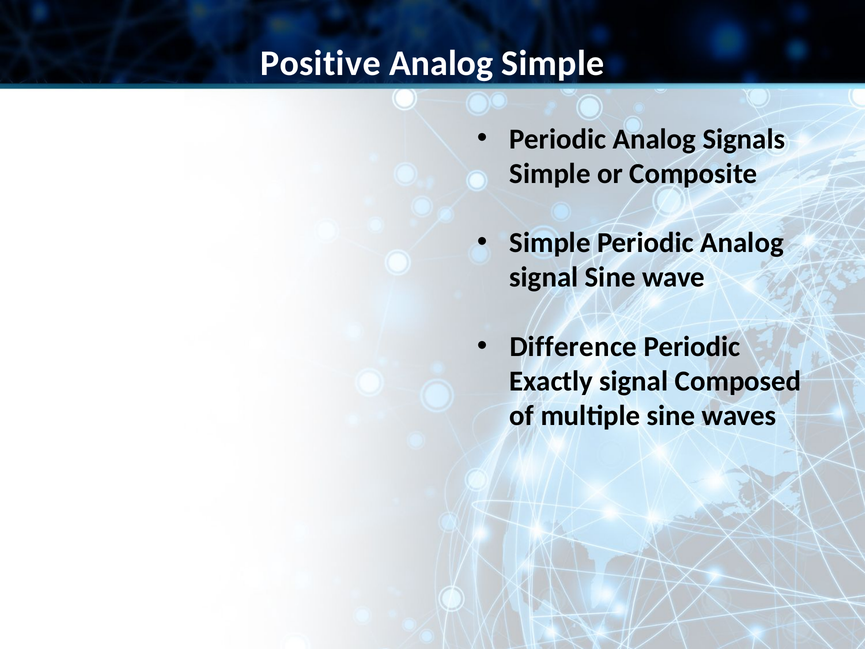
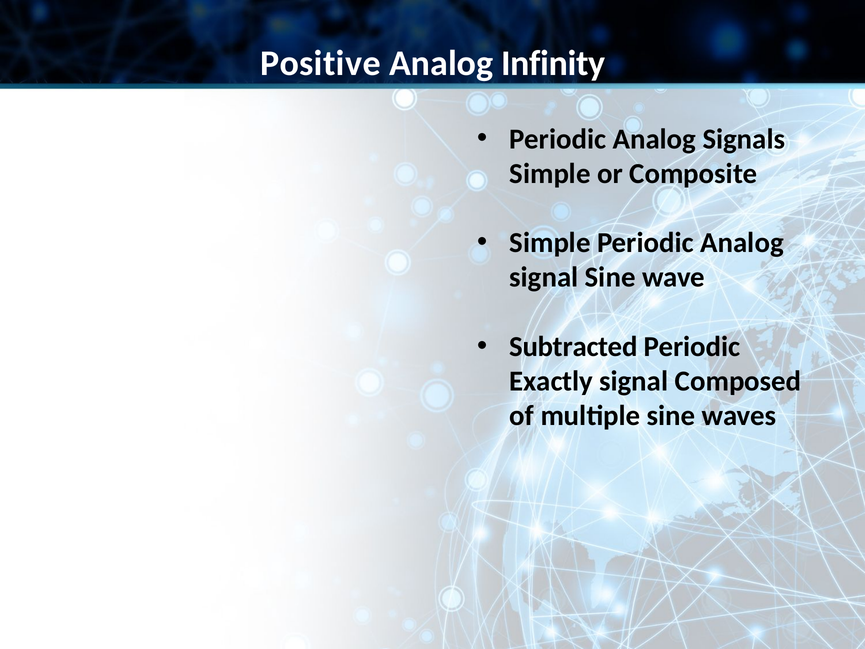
Analog Simple: Simple -> Infinity
Difference: Difference -> Subtracted
